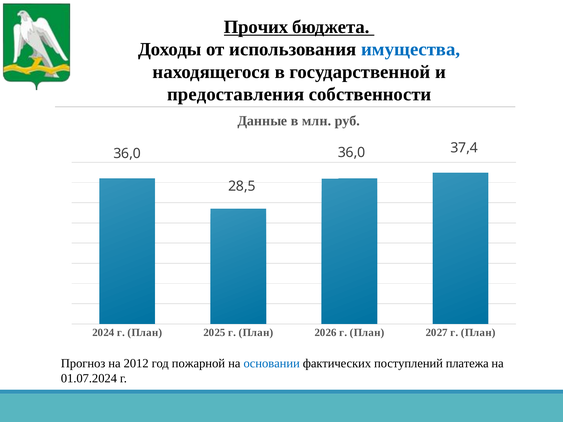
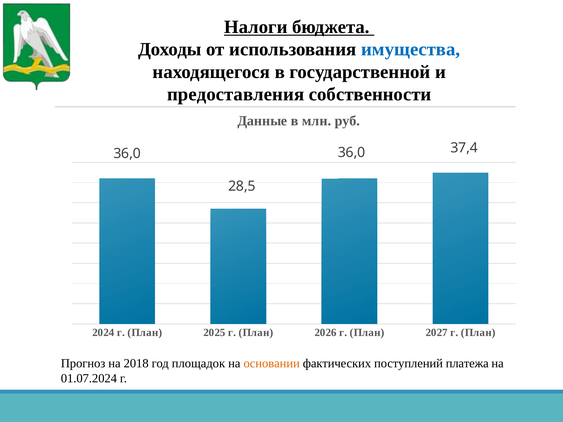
Прочих: Прочих -> Налоги
2012: 2012 -> 2018
пожарной: пожарной -> площадок
основании colour: blue -> orange
